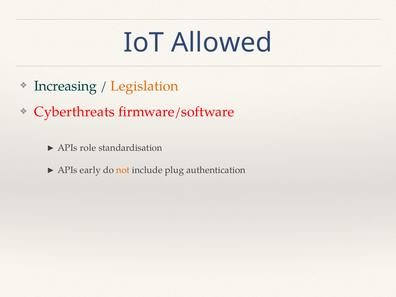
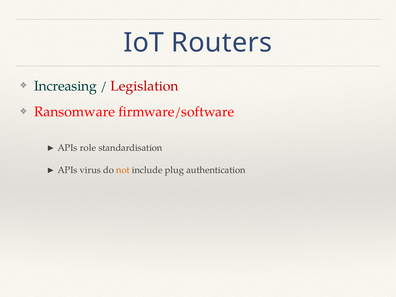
Allowed: Allowed -> Routers
Legislation colour: orange -> red
Cyberthreats: Cyberthreats -> Ransomware
early: early -> virus
